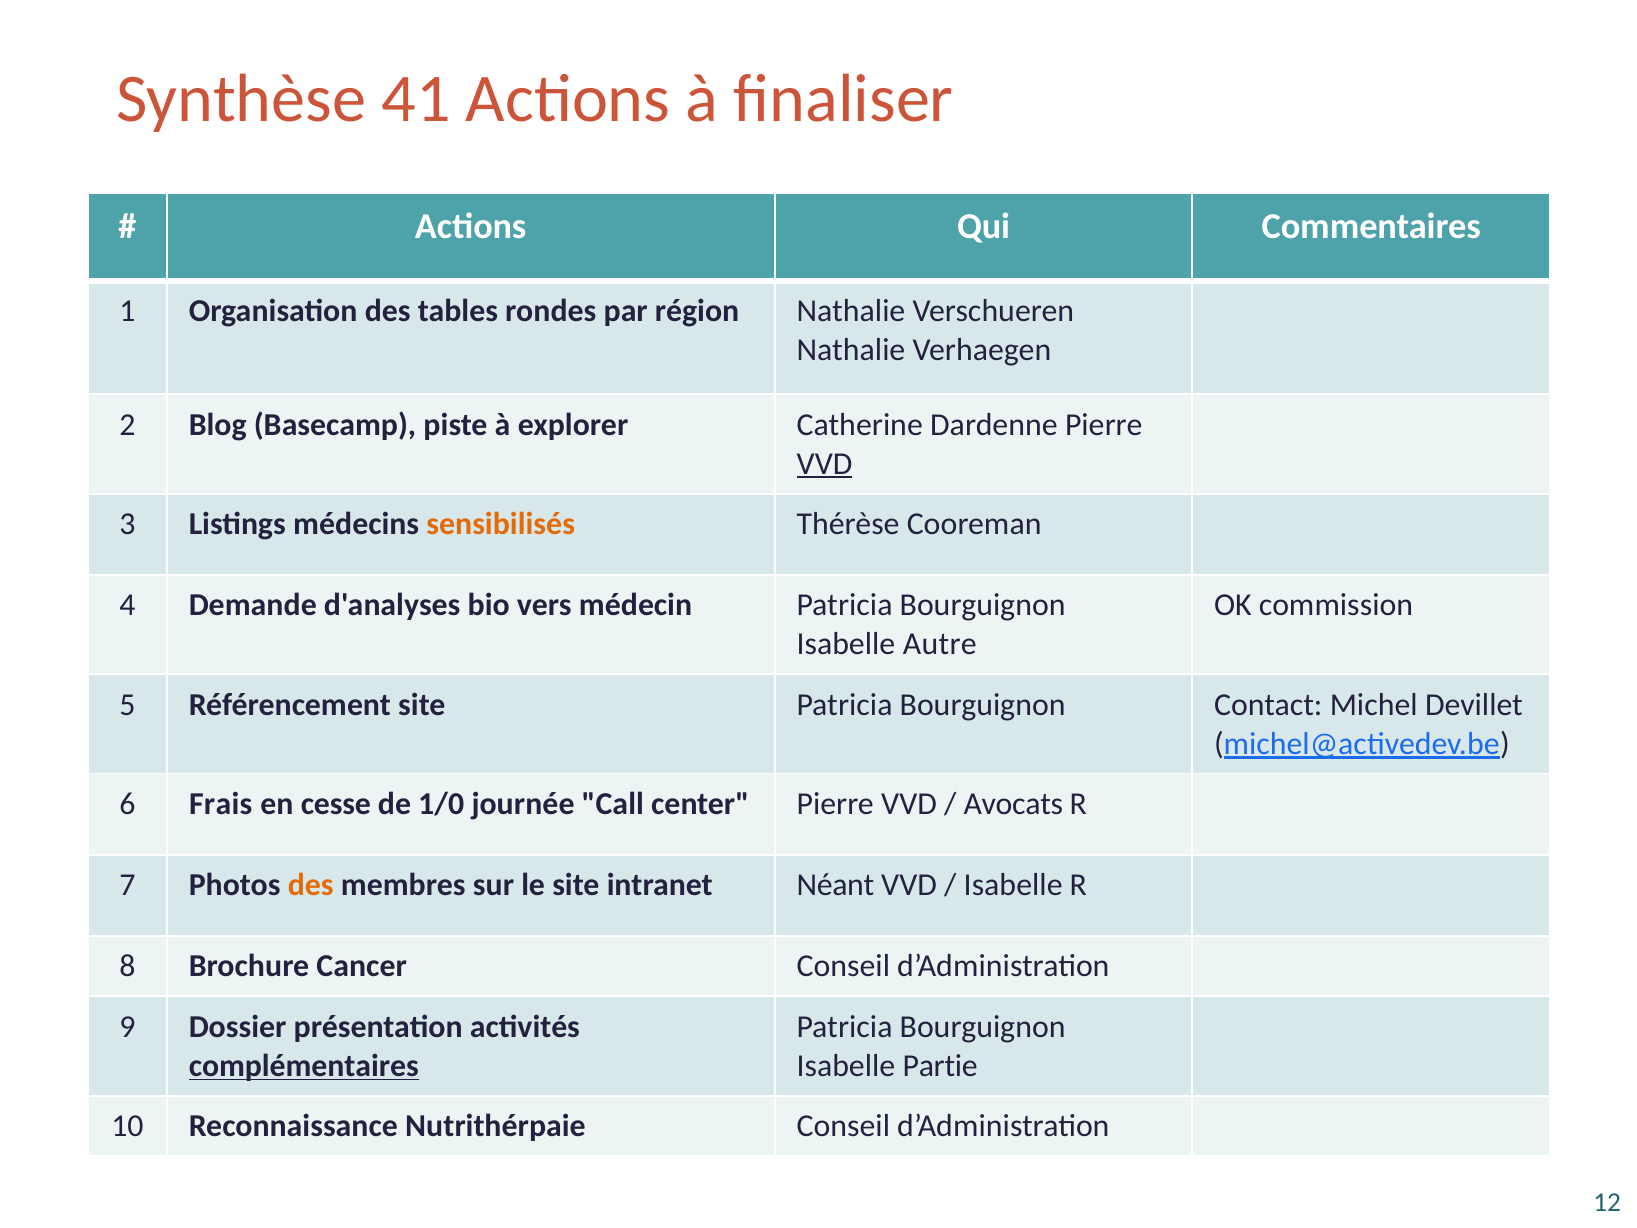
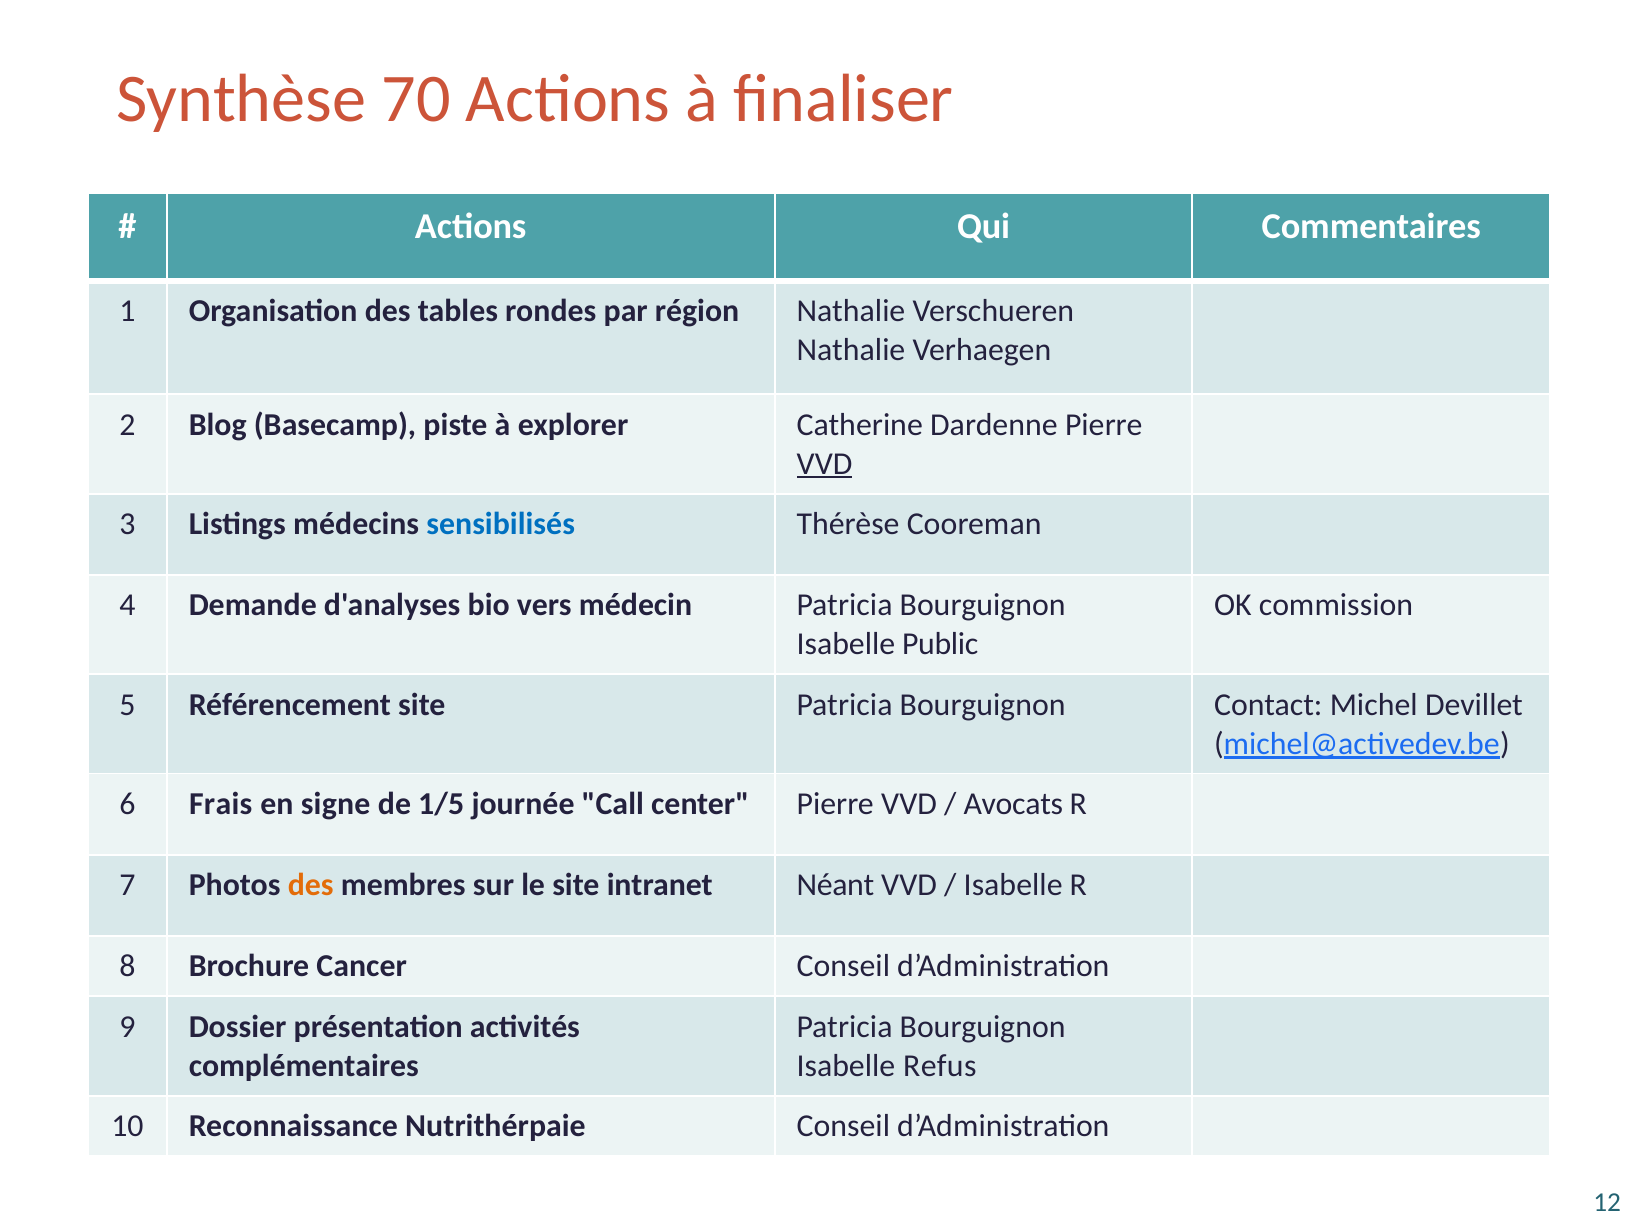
41: 41 -> 70
sensibilisés colour: orange -> blue
Autre: Autre -> Public
cesse: cesse -> signe
1/0: 1/0 -> 1/5
complémentaires underline: present -> none
Partie: Partie -> Refus
